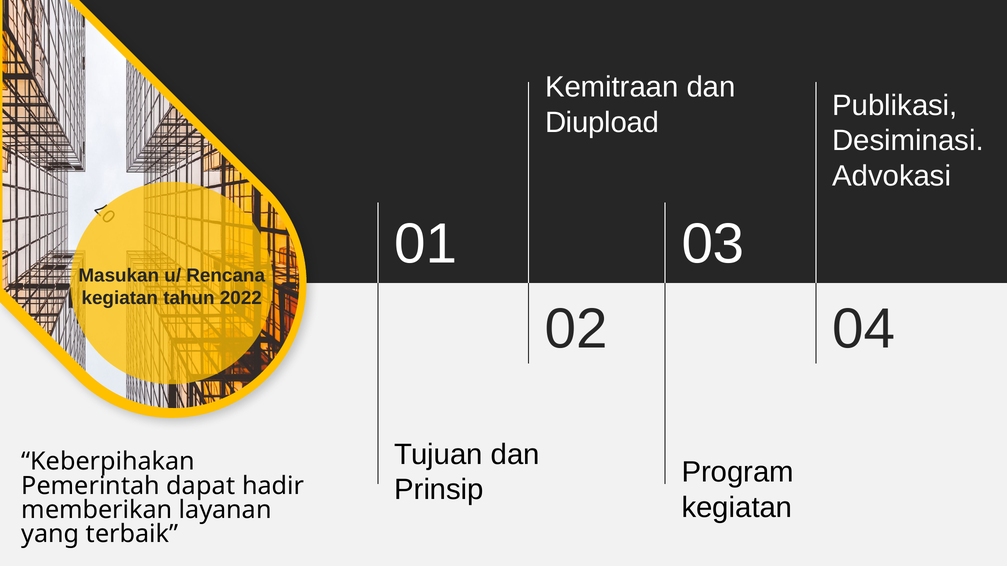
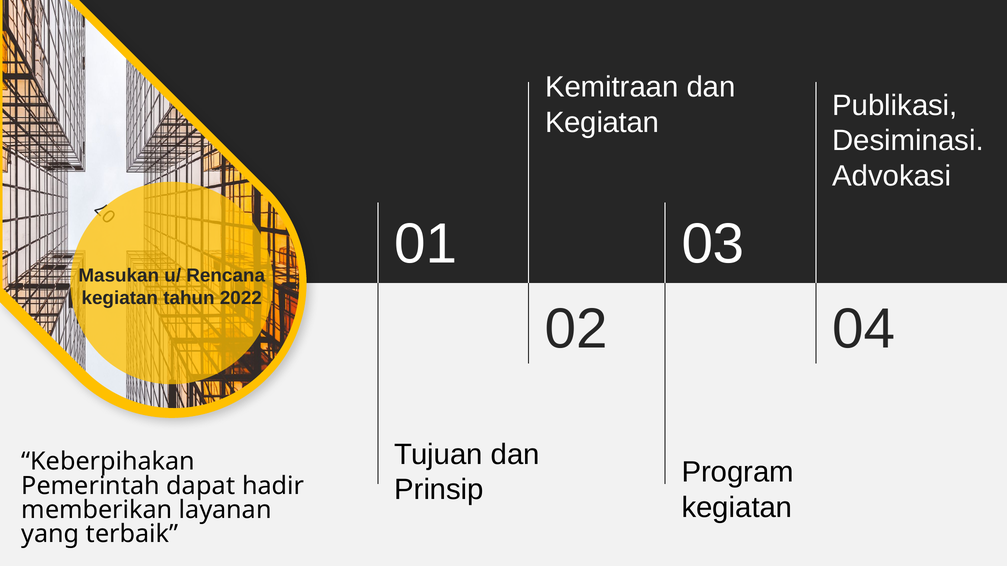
Diupload at (602, 122): Diupload -> Kegiatan
